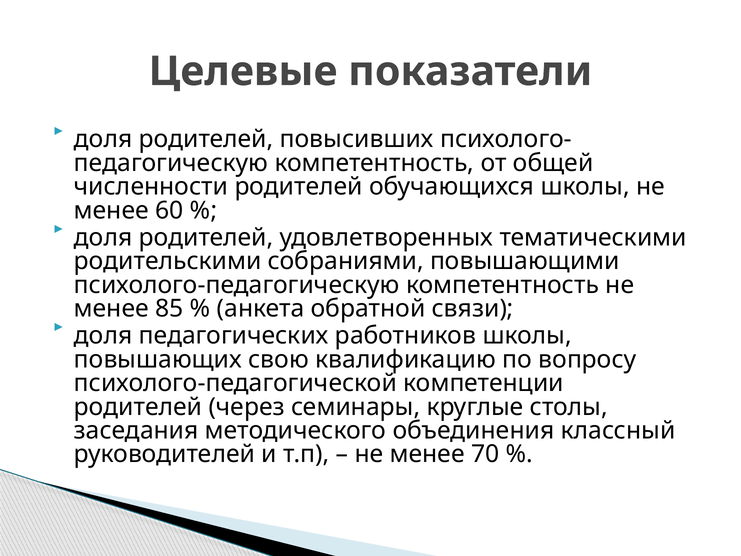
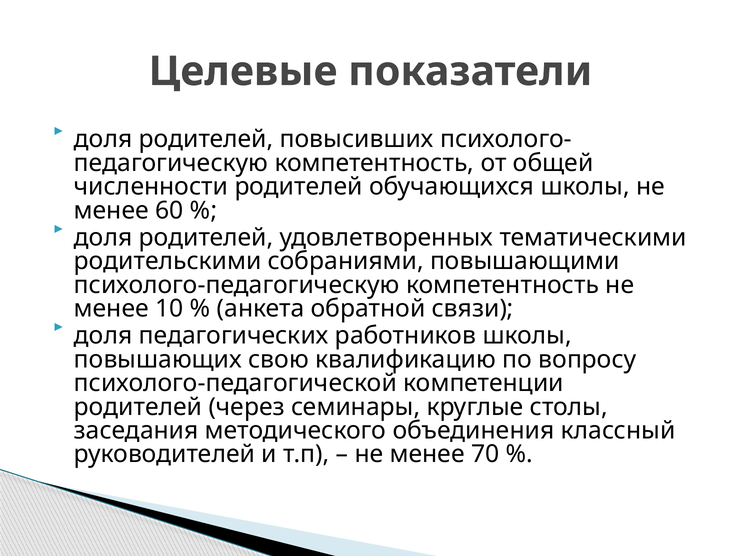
85: 85 -> 10
